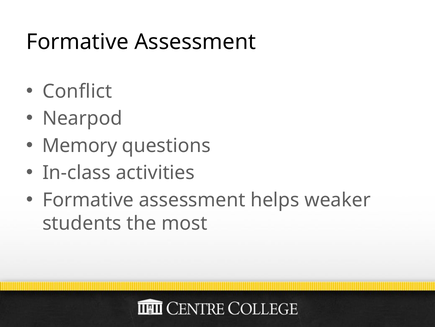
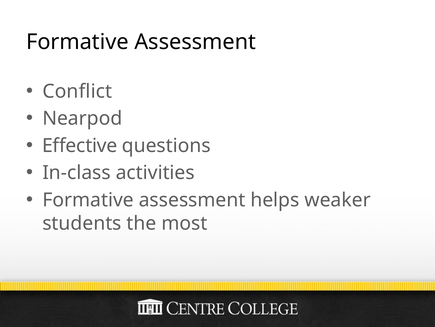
Memory: Memory -> Effective
